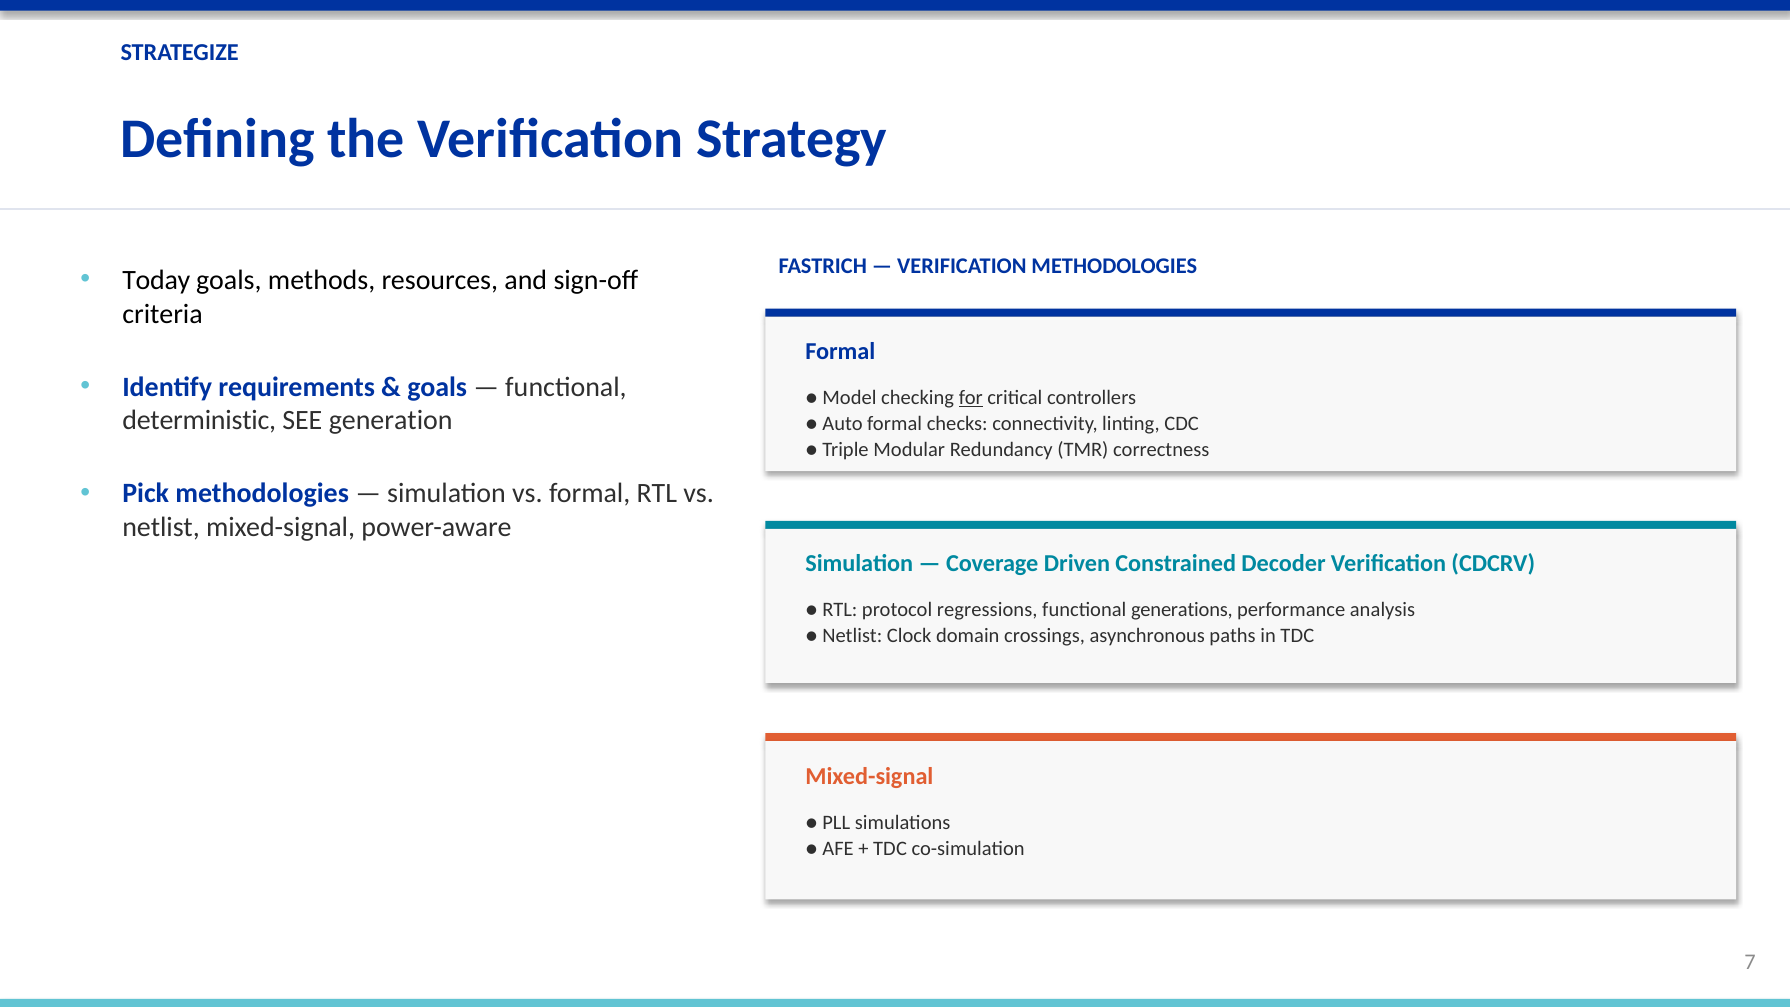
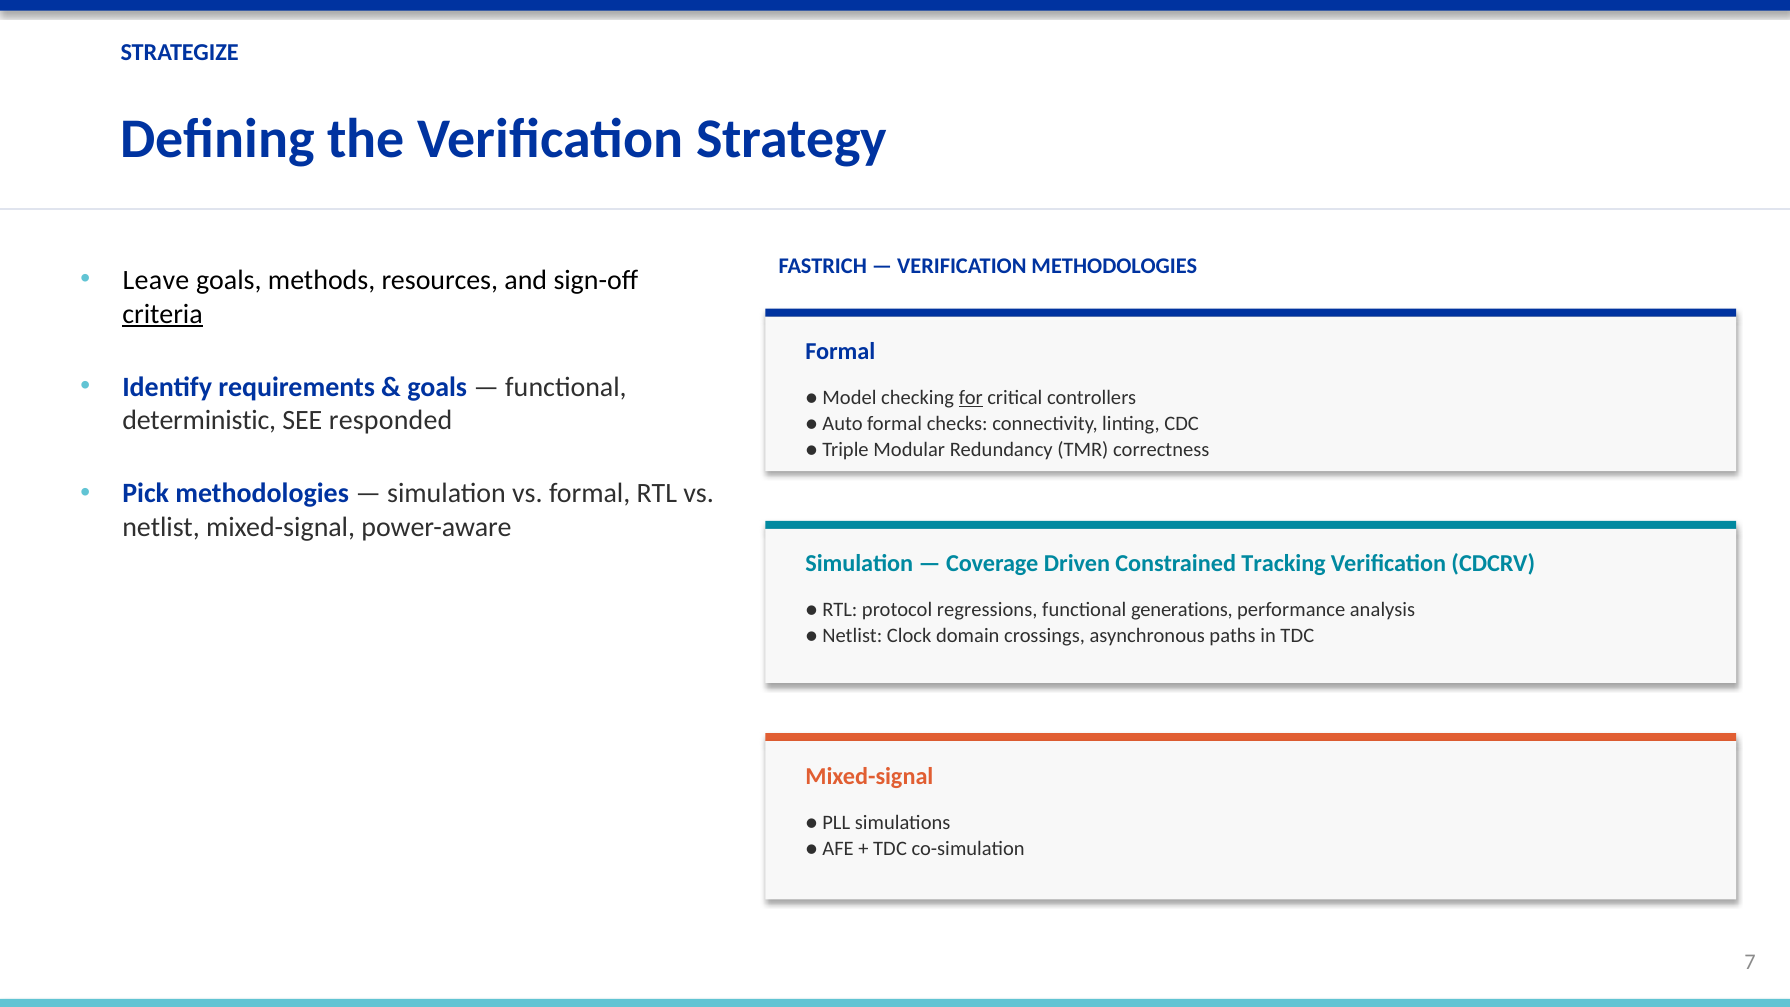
Today: Today -> Leave
criteria underline: none -> present
generation: generation -> responded
Decoder: Decoder -> Tracking
